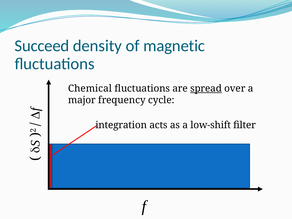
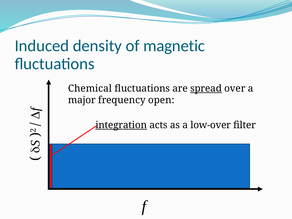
Succeed: Succeed -> Induced
cycle: cycle -> open
integration underline: none -> present
low-shift: low-shift -> low-over
